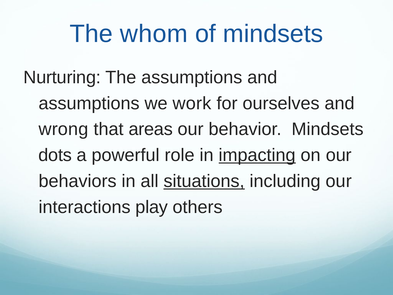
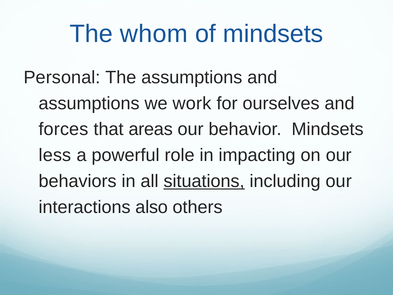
Nurturing: Nurturing -> Personal
wrong: wrong -> forces
dots: dots -> less
impacting underline: present -> none
play: play -> also
